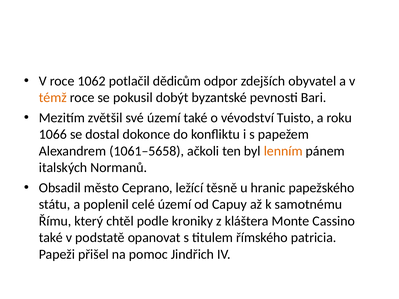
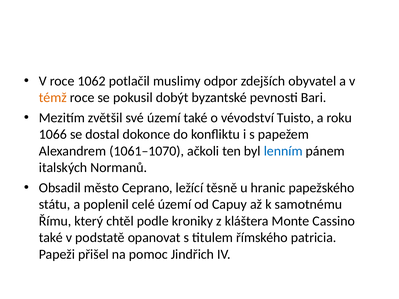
dědicům: dědicům -> muslimy
1061–5658: 1061–5658 -> 1061–1070
lenním colour: orange -> blue
